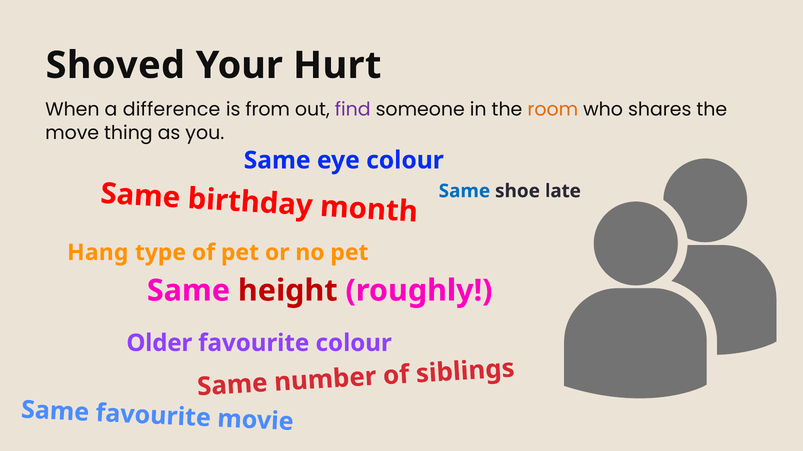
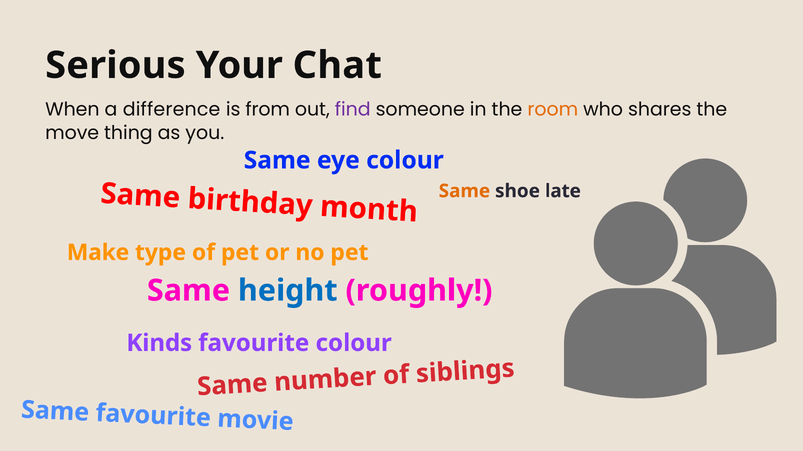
Shoved: Shoved -> Serious
Hurt: Hurt -> Chat
Same at (464, 191) colour: blue -> orange
Hang: Hang -> Make
height colour: red -> blue
Older: Older -> Kinds
